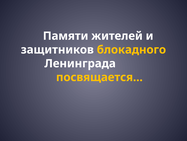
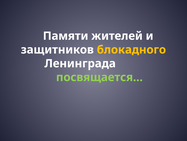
посвящается… colour: yellow -> light green
